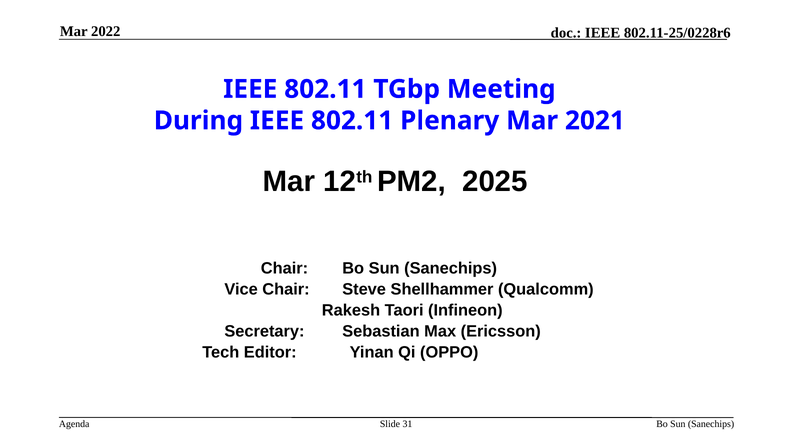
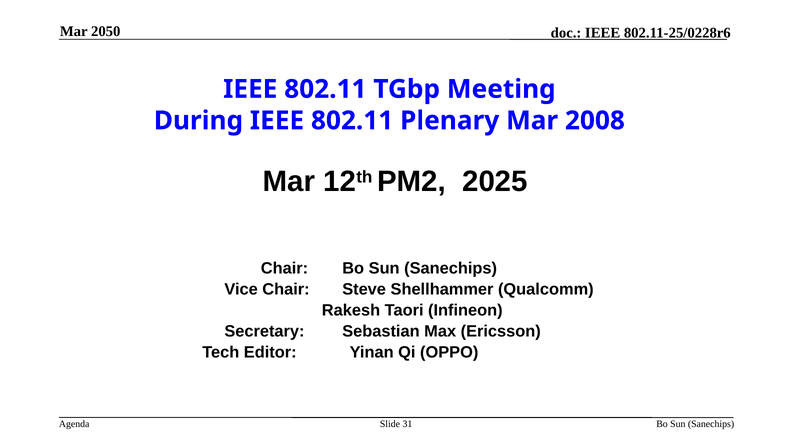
2022: 2022 -> 2050
2021: 2021 -> 2008
